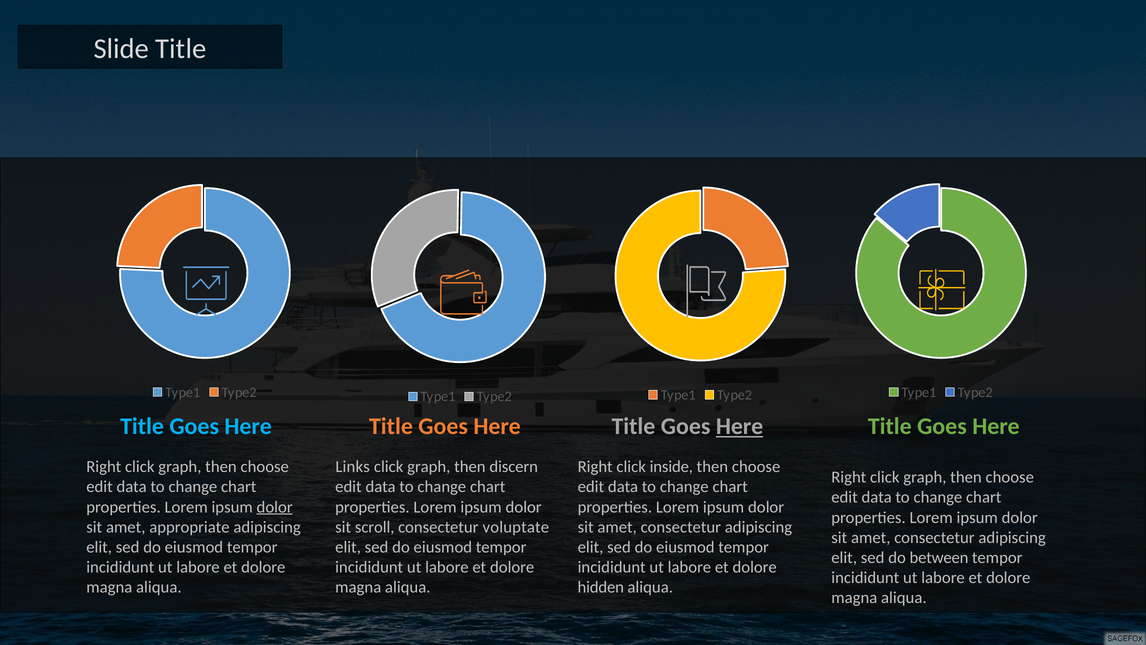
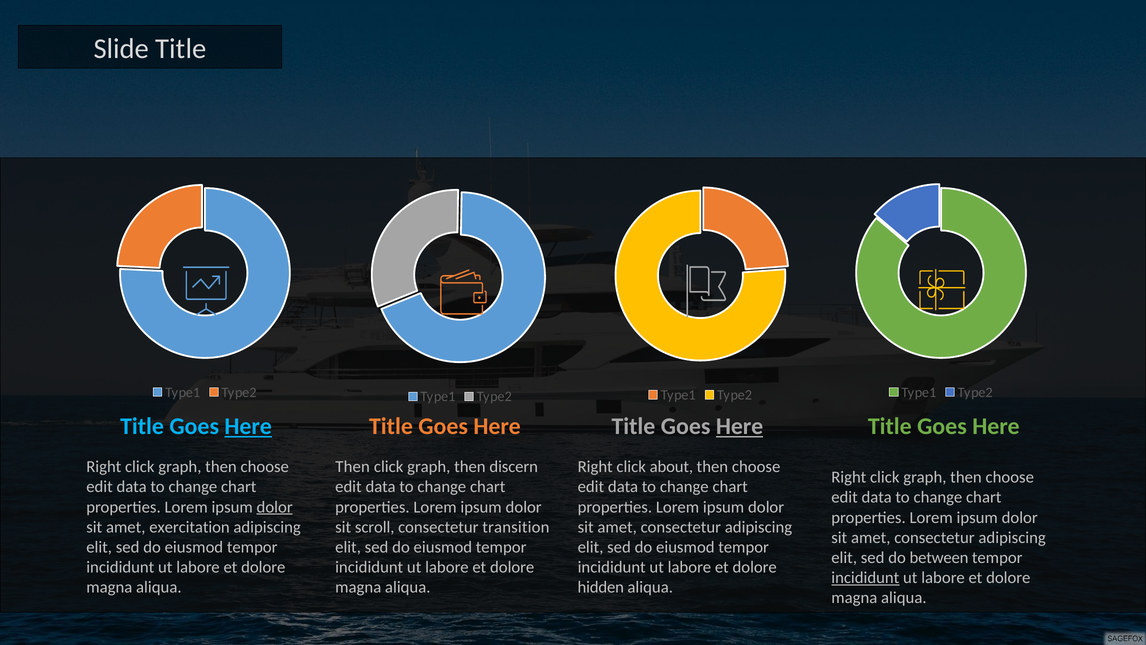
Here at (248, 426) underline: none -> present
Links at (353, 467): Links -> Then
inside: inside -> about
appropriate: appropriate -> exercitation
voluptate: voluptate -> transition
incididunt at (865, 577) underline: none -> present
